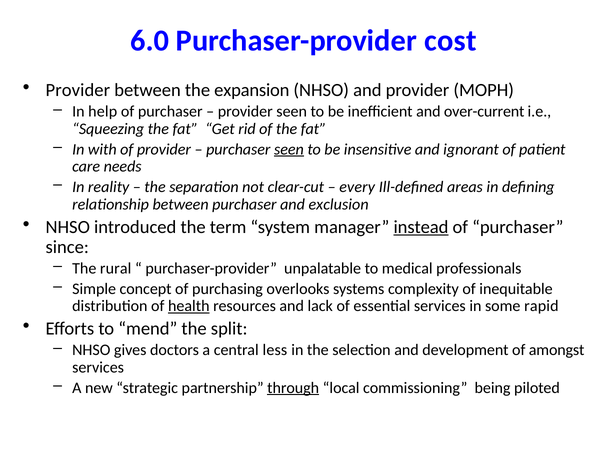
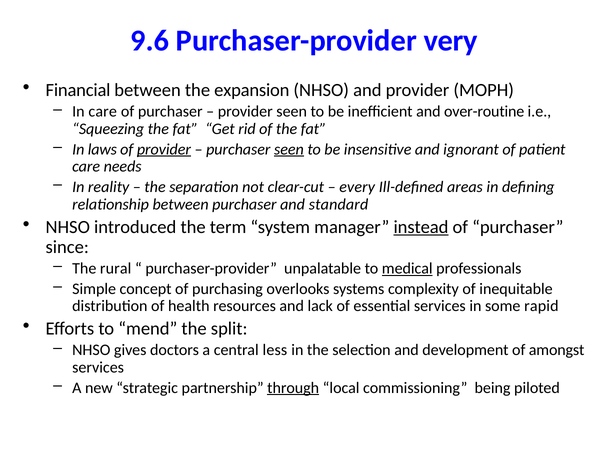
6.0: 6.0 -> 9.6
cost: cost -> very
Provider at (78, 90): Provider -> Financial
In help: help -> care
over-current: over-current -> over-routine
with: with -> laws
provider at (164, 149) underline: none -> present
exclusion: exclusion -> standard
medical underline: none -> present
health underline: present -> none
